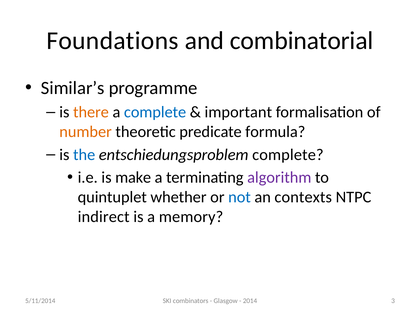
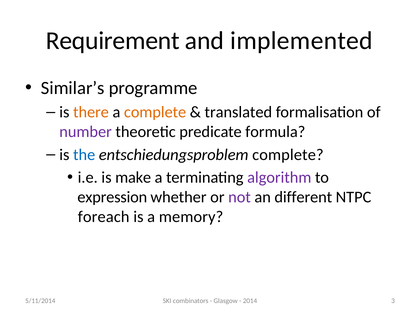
Foundations: Foundations -> Requirement
combinatorial: combinatorial -> implemented
complete at (155, 112) colour: blue -> orange
important: important -> translated
number colour: orange -> purple
quintuplet: quintuplet -> expression
not colour: blue -> purple
contexts: contexts -> different
indirect: indirect -> foreach
